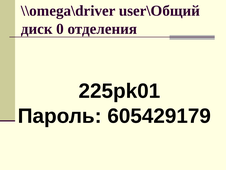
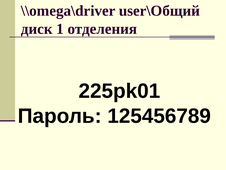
0: 0 -> 1
605429179: 605429179 -> 125456789
